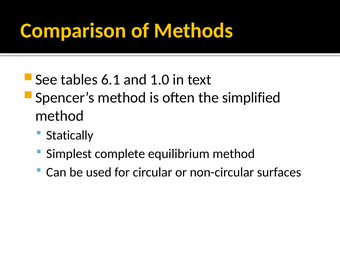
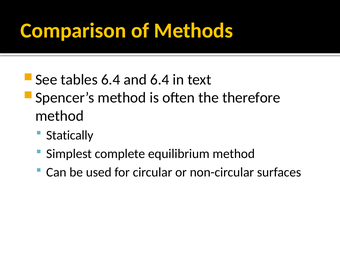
tables 6.1: 6.1 -> 6.4
and 1.0: 1.0 -> 6.4
simplified: simplified -> therefore
